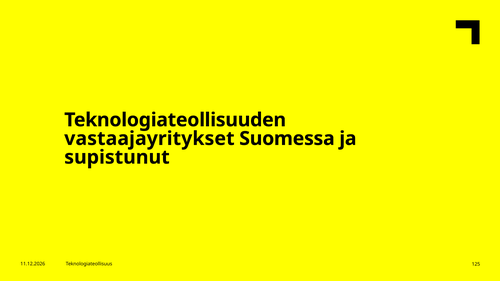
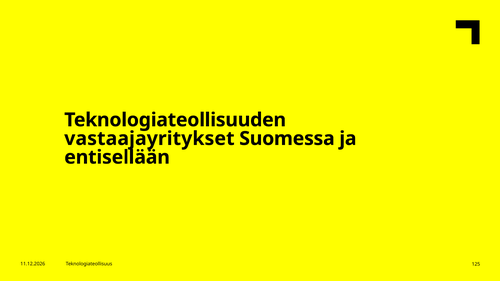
supistunut: supistunut -> entisellään
